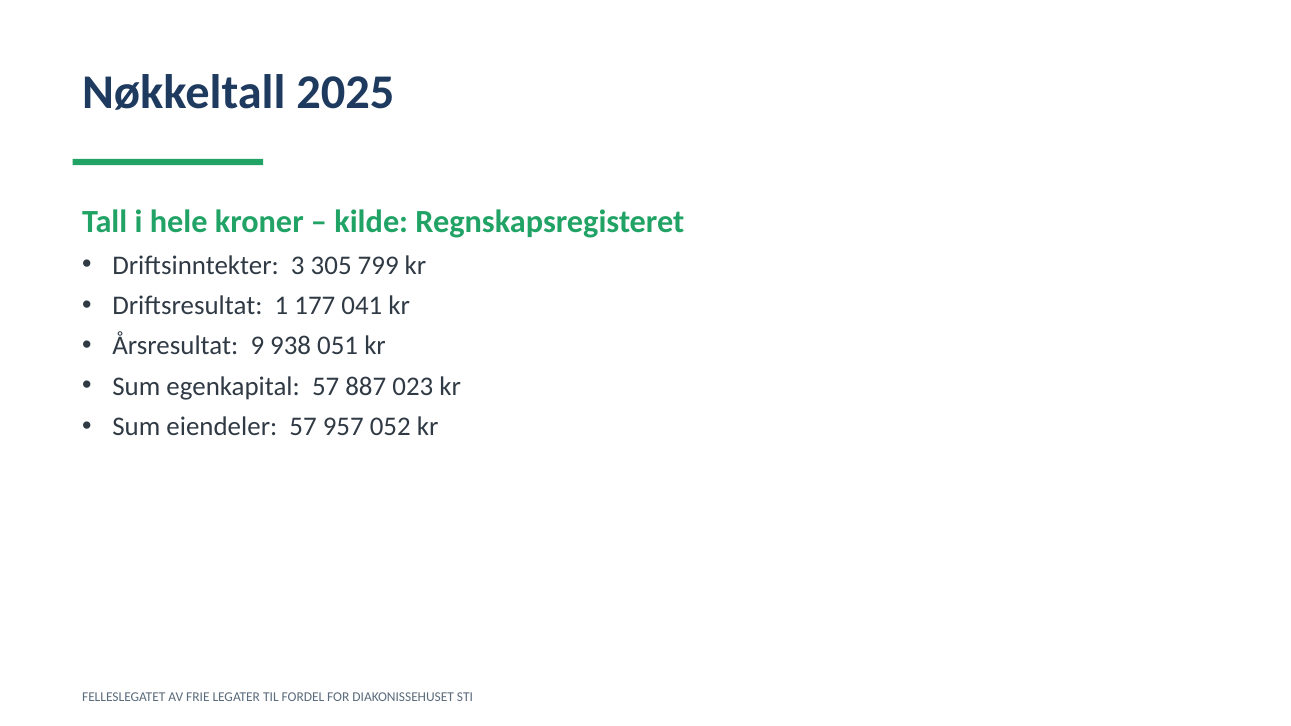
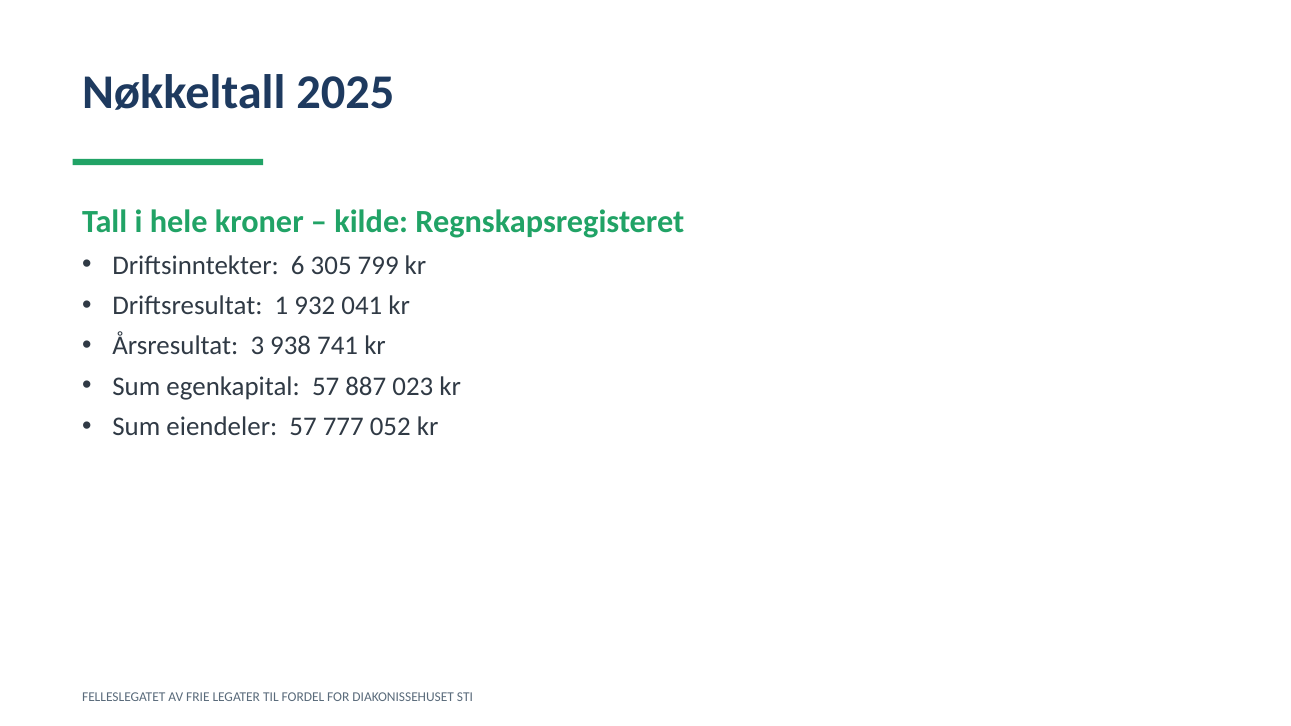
3: 3 -> 6
177: 177 -> 932
9: 9 -> 3
051: 051 -> 741
957: 957 -> 777
